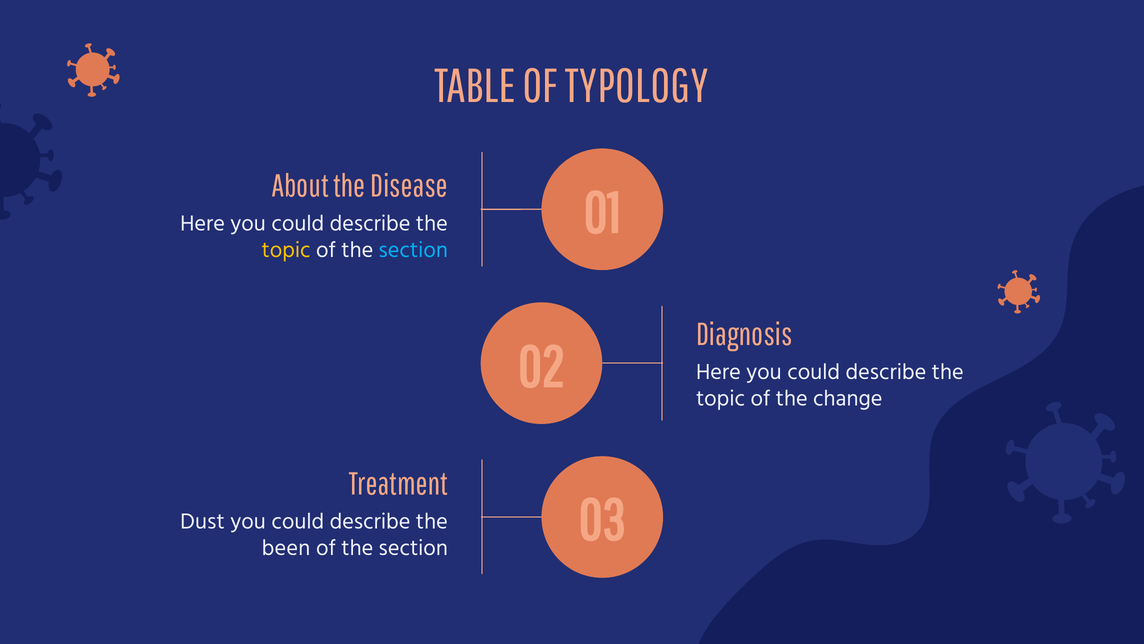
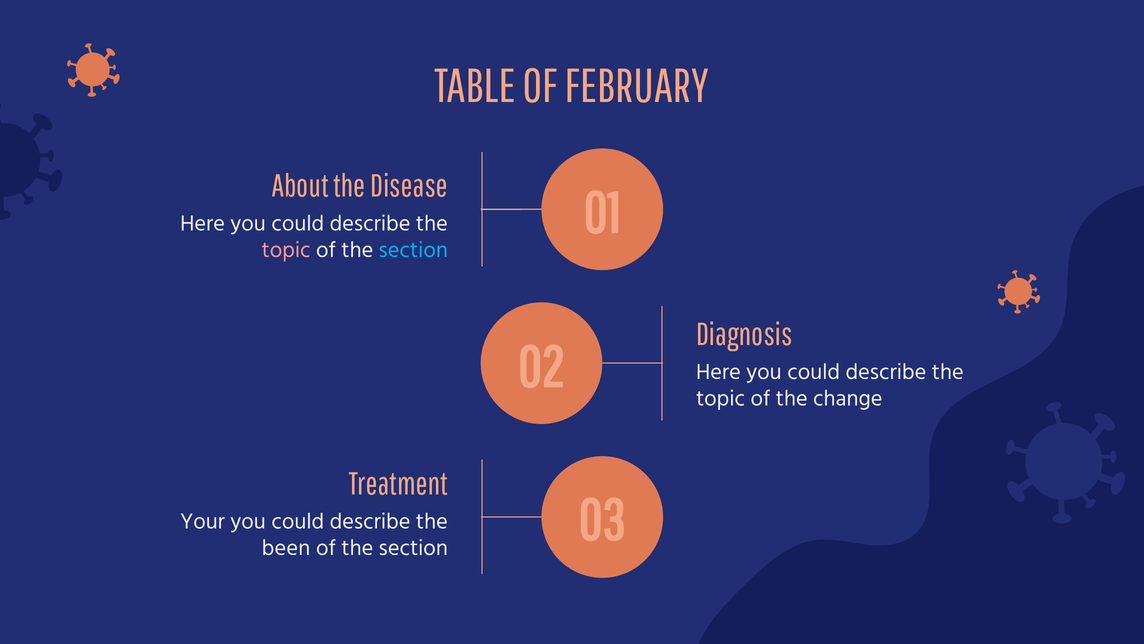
TYPOLOGY: TYPOLOGY -> FEBRUARY
topic at (286, 250) colour: yellow -> pink
Dust: Dust -> Your
